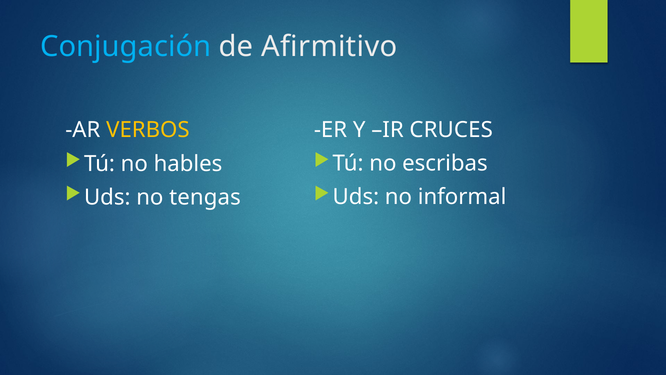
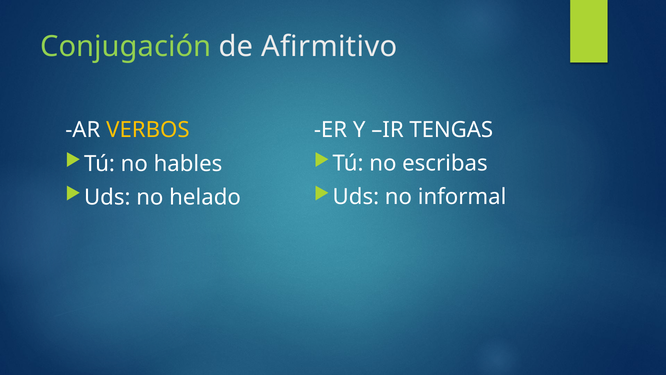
Conjugación colour: light blue -> light green
CRUCES: CRUCES -> TENGAS
tengas: tengas -> helado
